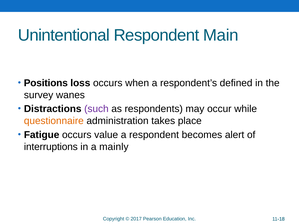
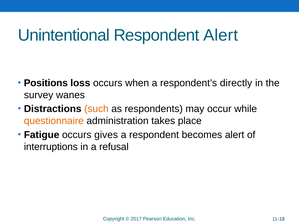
Respondent Main: Main -> Alert
defined: defined -> directly
such colour: purple -> orange
value: value -> gives
mainly: mainly -> refusal
